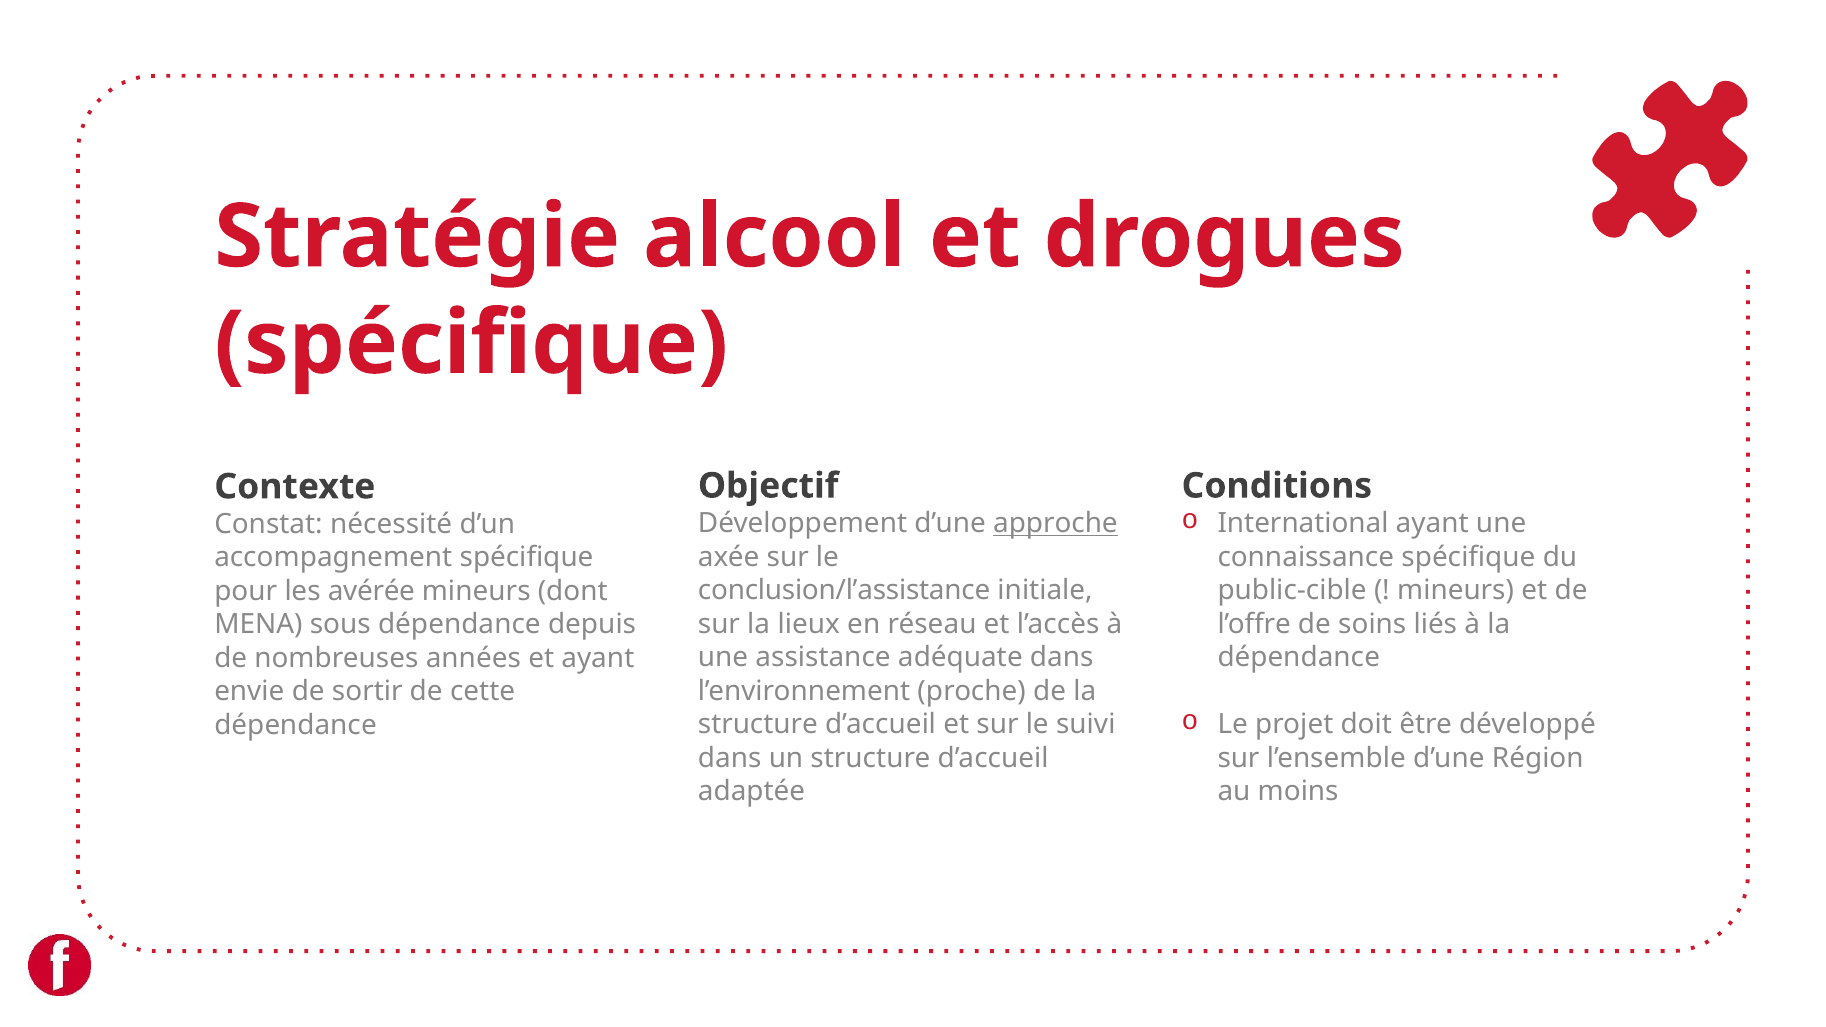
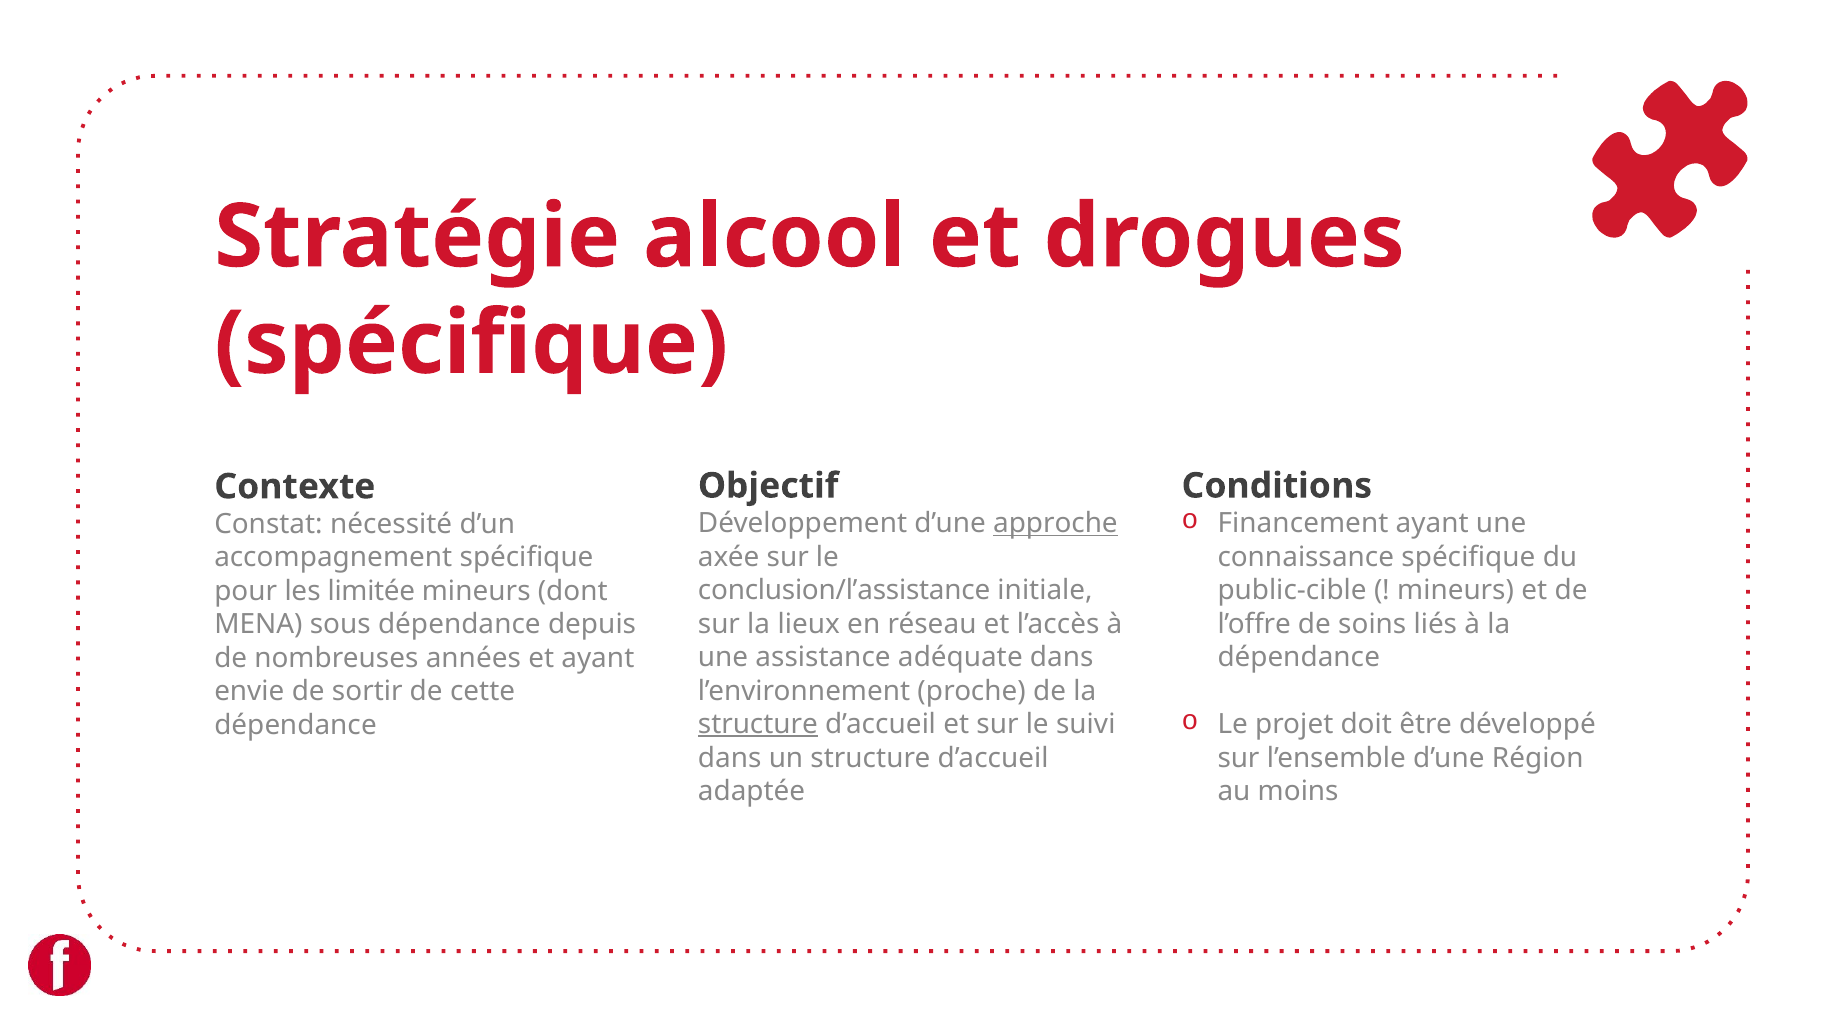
International: International -> Financement
avérée: avérée -> limitée
structure at (758, 724) underline: none -> present
